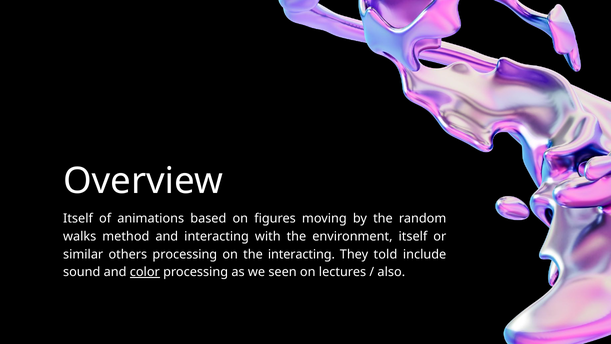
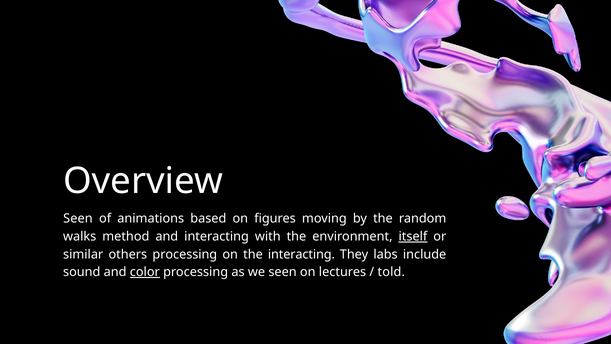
Itself at (78, 218): Itself -> Seen
itself at (413, 236) underline: none -> present
told: told -> labs
also: also -> told
